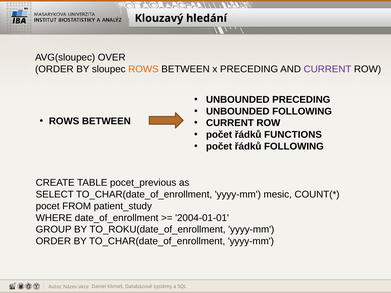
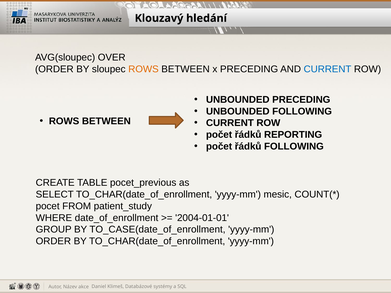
CURRENT at (328, 69) colour: purple -> blue
FUNCTIONS: FUNCTIONS -> REPORTING
TO_ROKU(date_of_enrollment: TO_ROKU(date_of_enrollment -> TO_CASE(date_of_enrollment
